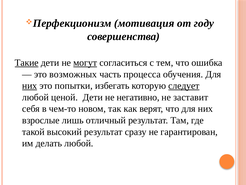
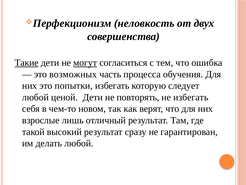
мотивация: мотивация -> неловкость
году: году -> двух
них at (30, 86) underline: present -> none
следует underline: present -> none
негативно: негативно -> повторять
не заставит: заставит -> избегать
